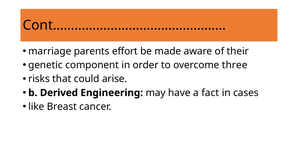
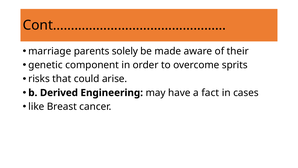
effort: effort -> solely
three: three -> sprits
